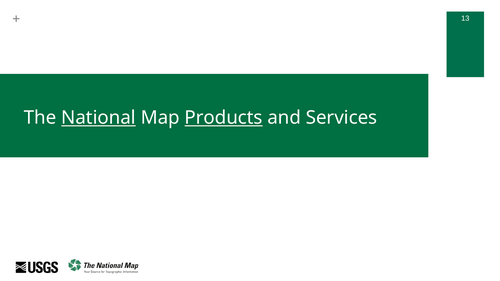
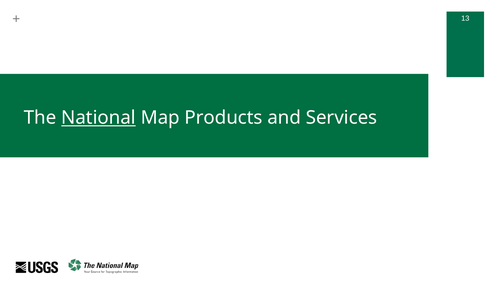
Products underline: present -> none
